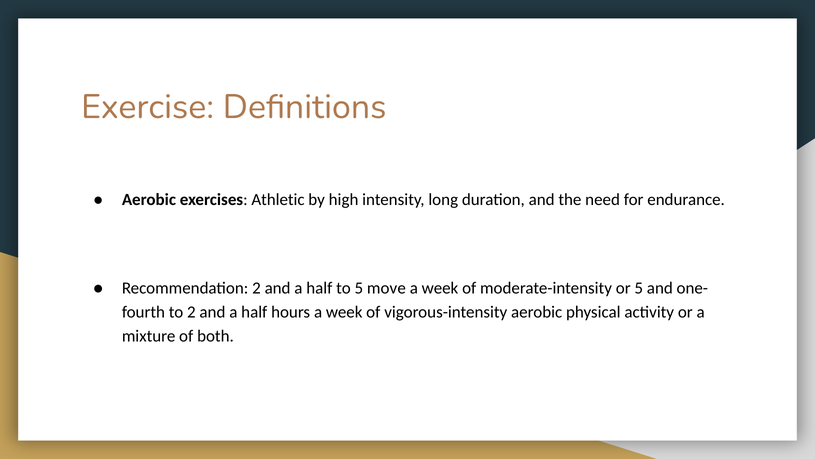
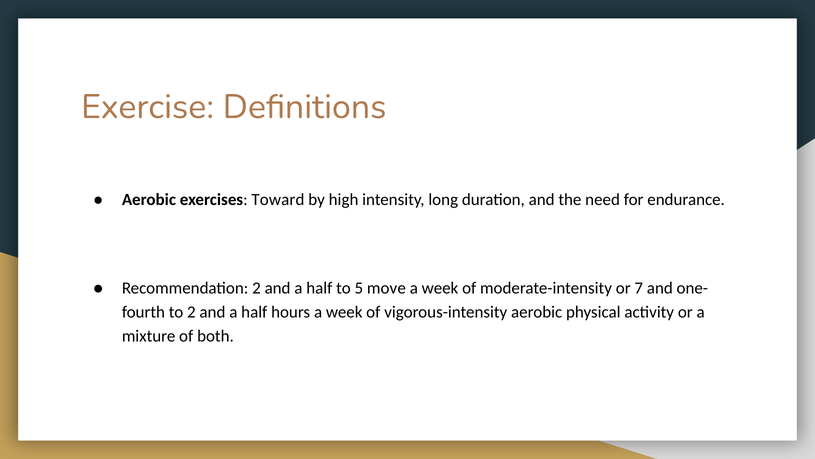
Athletic: Athletic -> Toward
or 5: 5 -> 7
